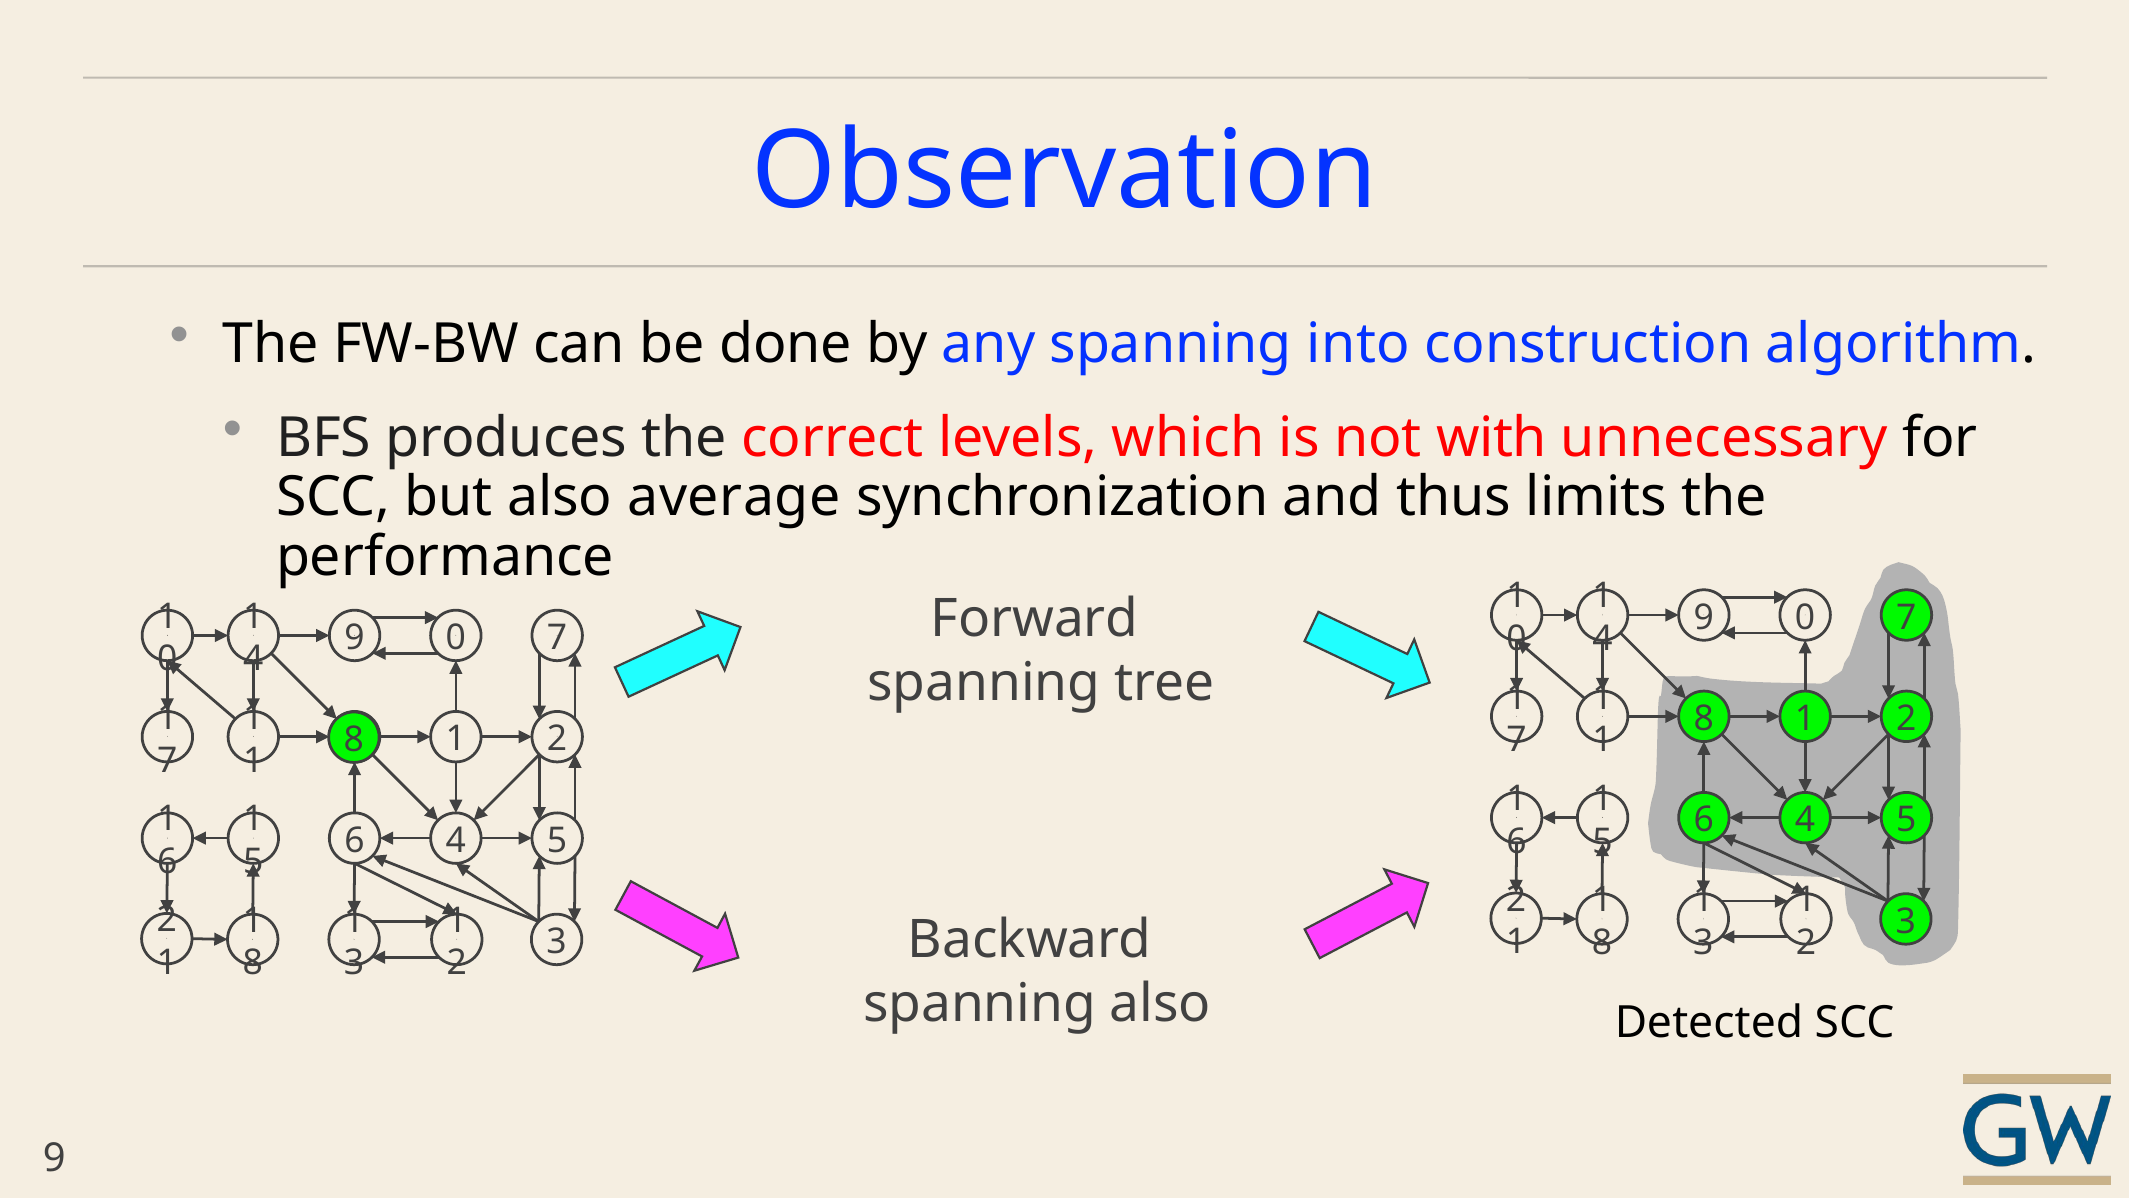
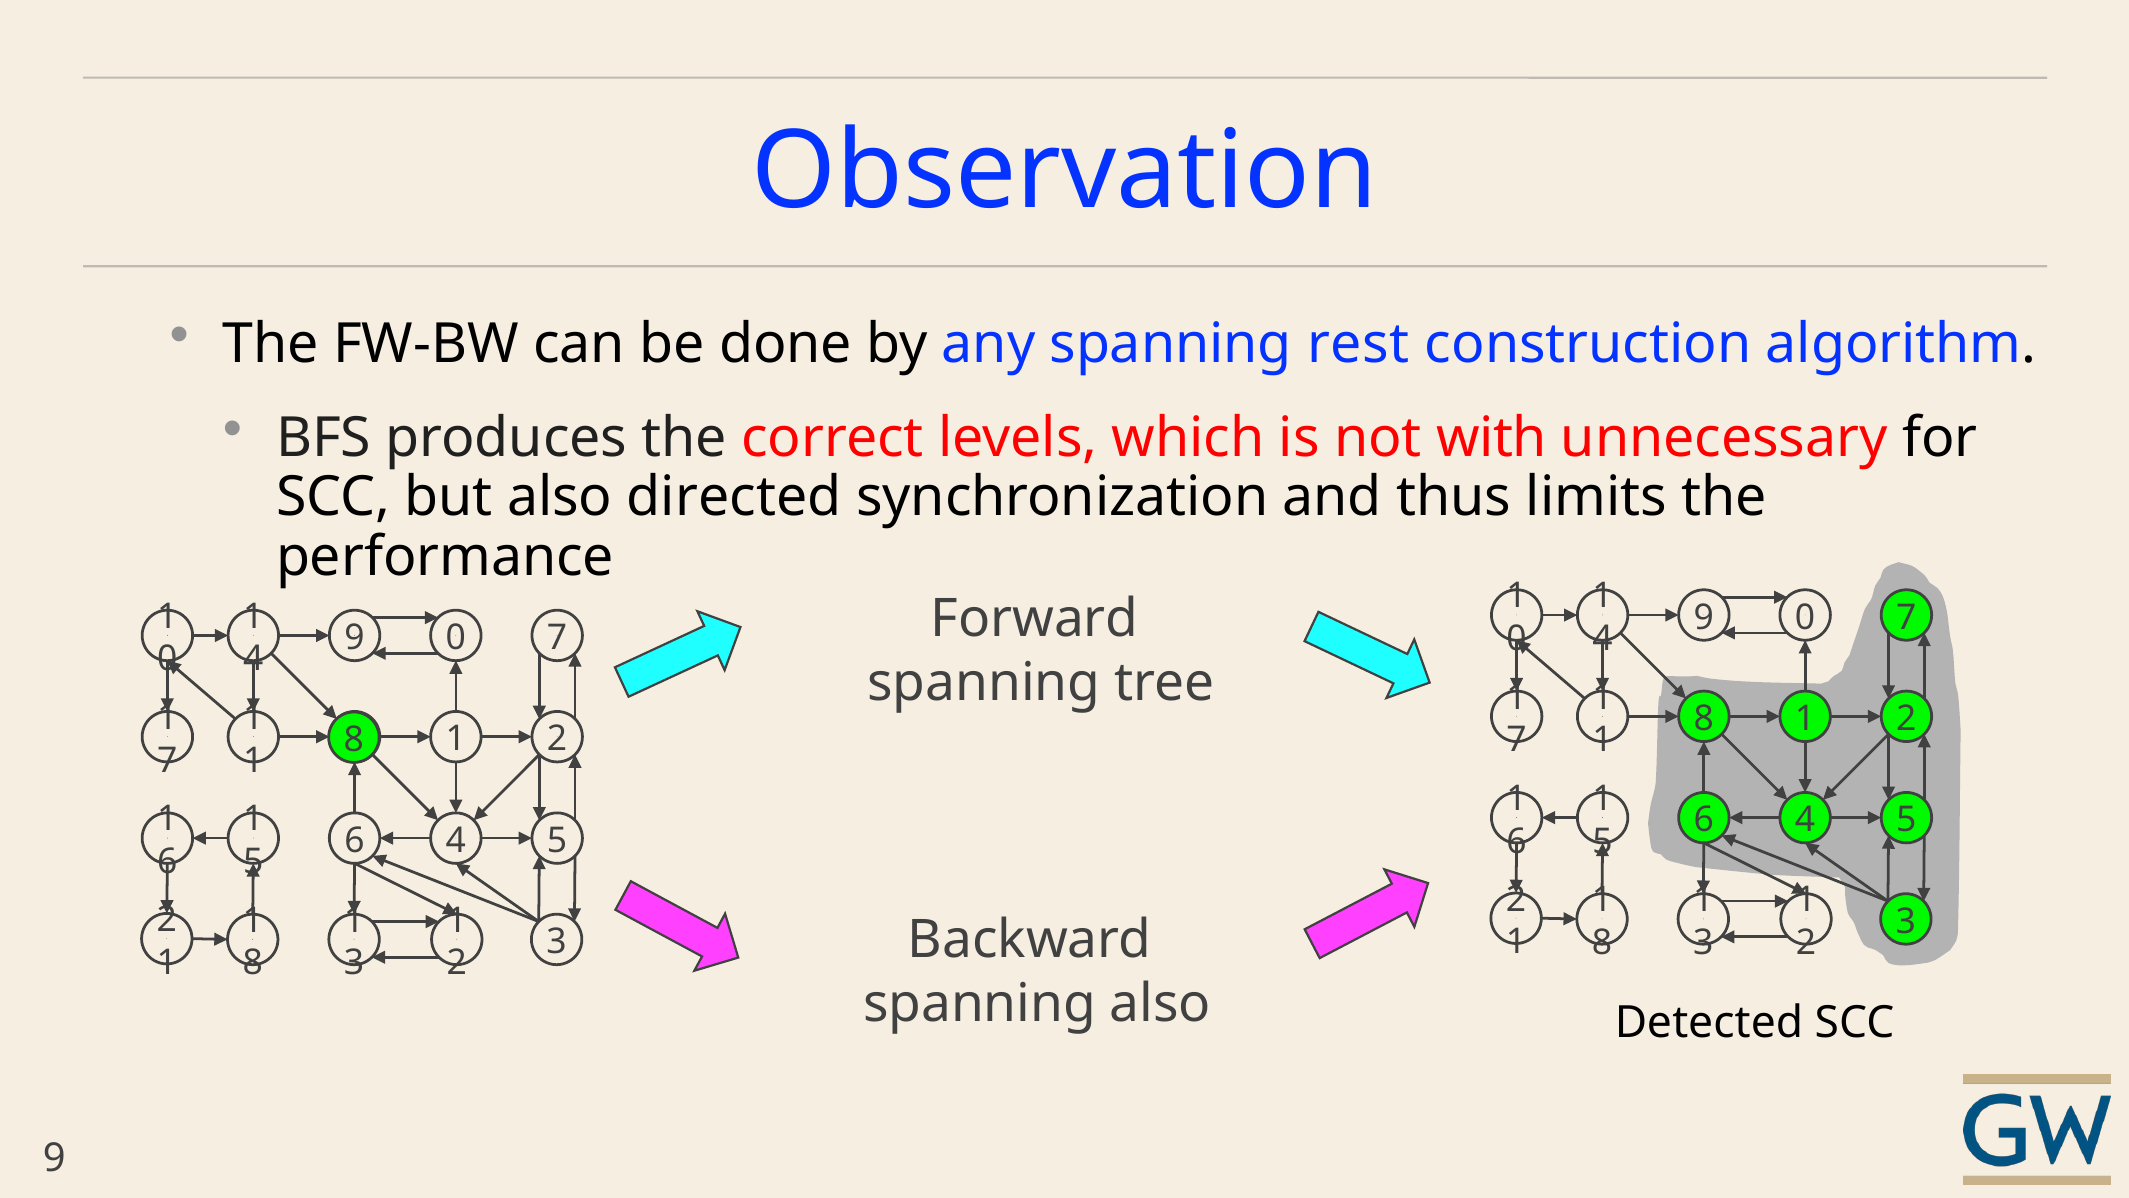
into: into -> rest
average: average -> directed
